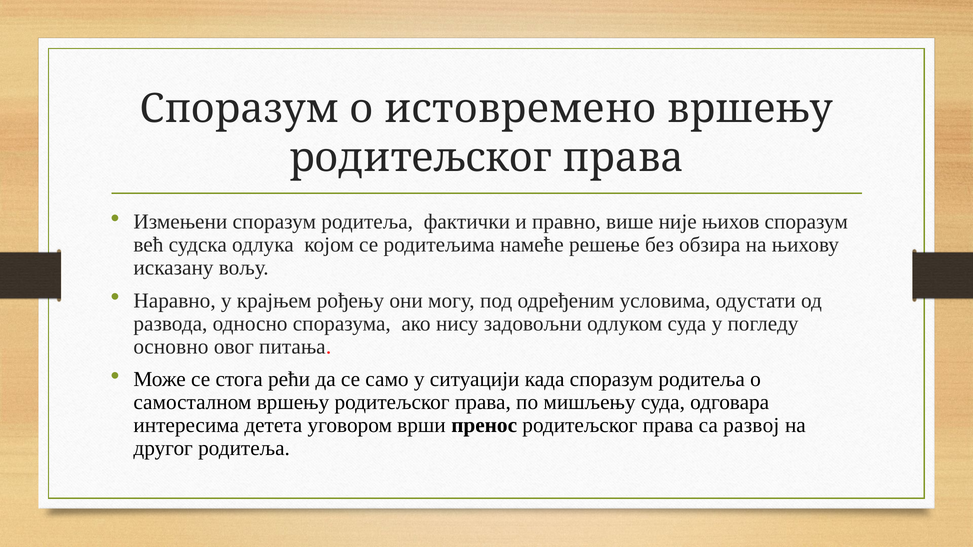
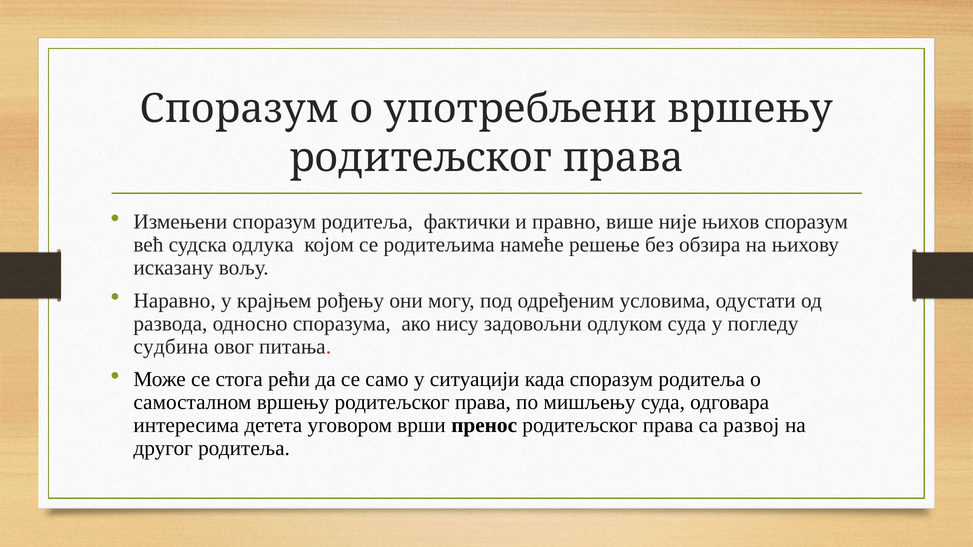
истовремено: истовремено -> употребљени
основно: основно -> судбина
